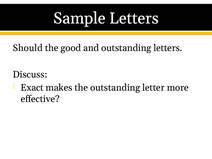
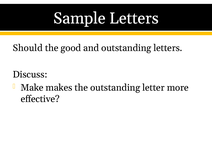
Exact: Exact -> Make
